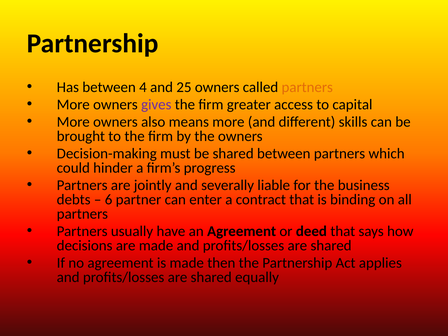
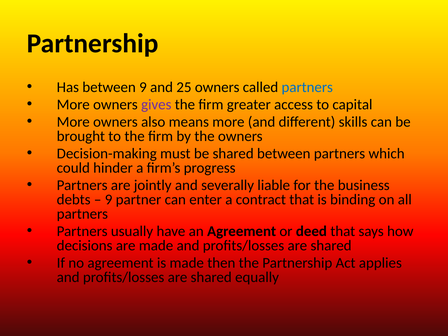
between 4: 4 -> 9
partners at (307, 87) colour: orange -> blue
6 at (109, 199): 6 -> 9
